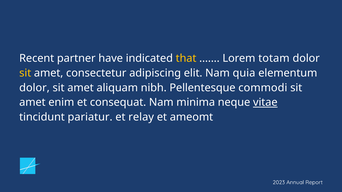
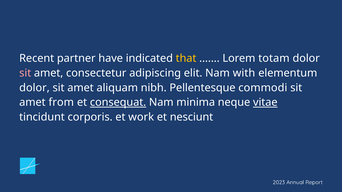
sit at (25, 73) colour: yellow -> pink
quia: quia -> with
enim: enim -> from
consequat underline: none -> present
pariatur: pariatur -> corporis
relay: relay -> work
ameomt: ameomt -> nesciunt
